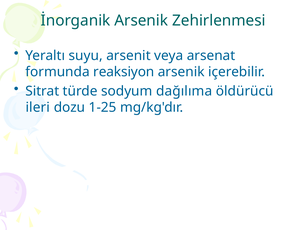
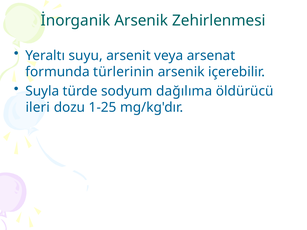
reaksiyon: reaksiyon -> türlerinin
Sitrat: Sitrat -> Suyla
